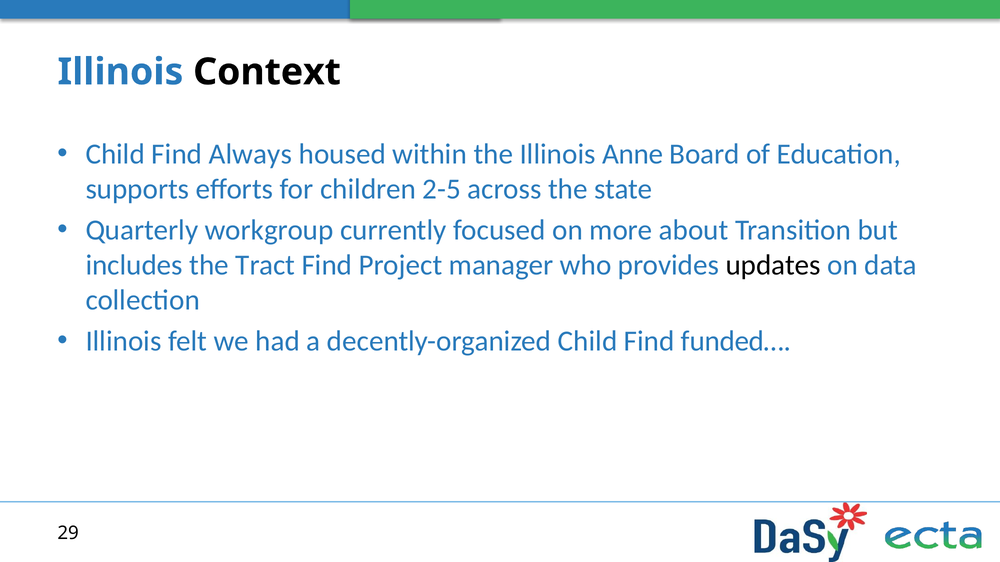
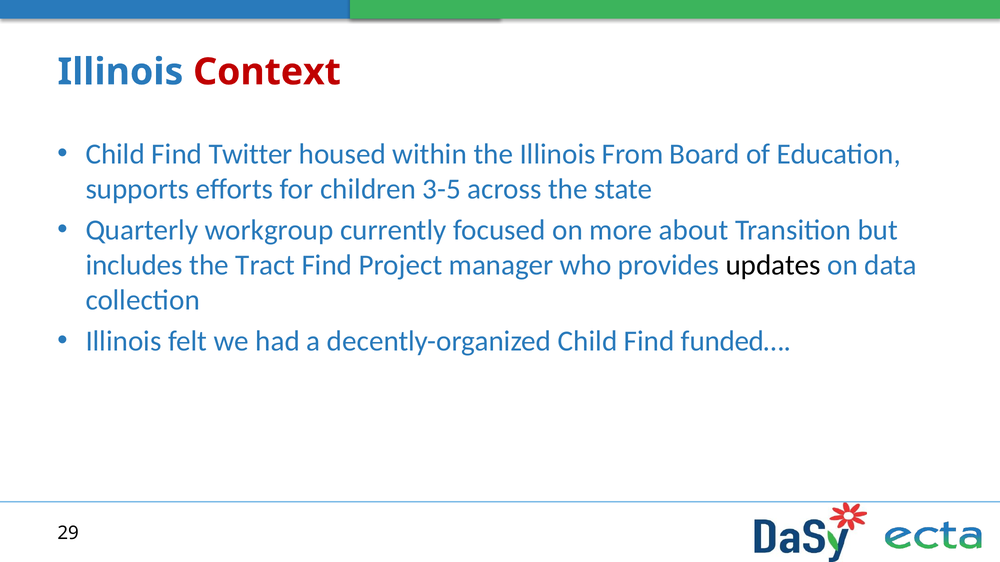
Context colour: black -> red
Always: Always -> Twitter
Anne: Anne -> From
2-5: 2-5 -> 3-5
